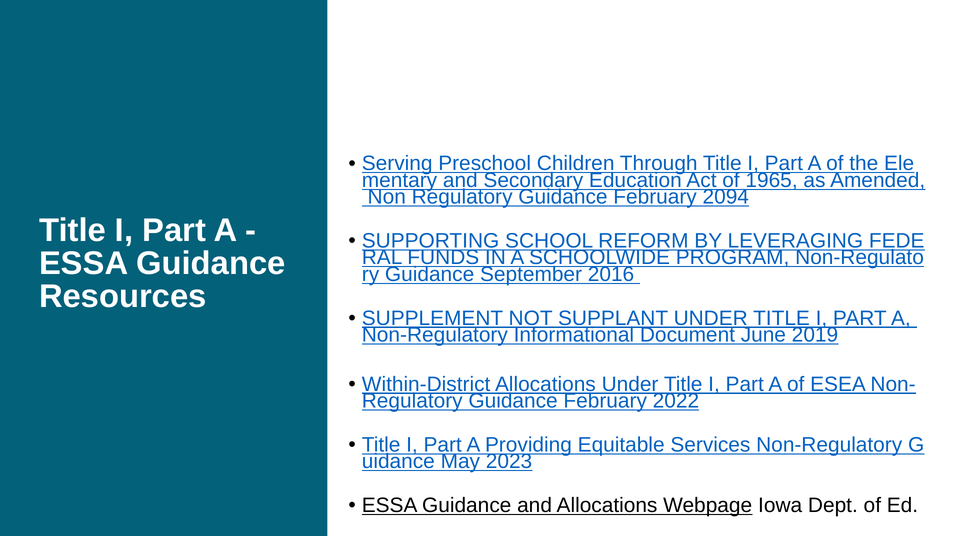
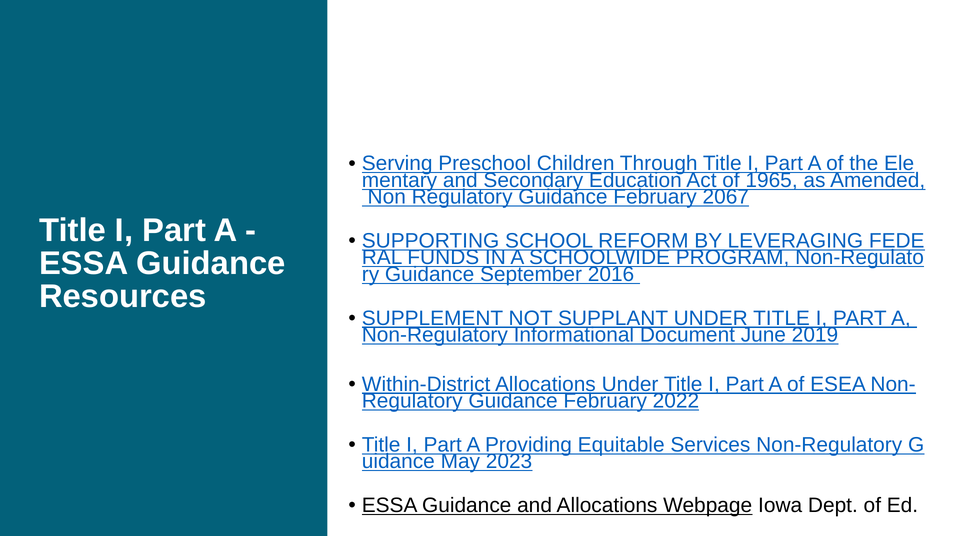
2094: 2094 -> 2067
